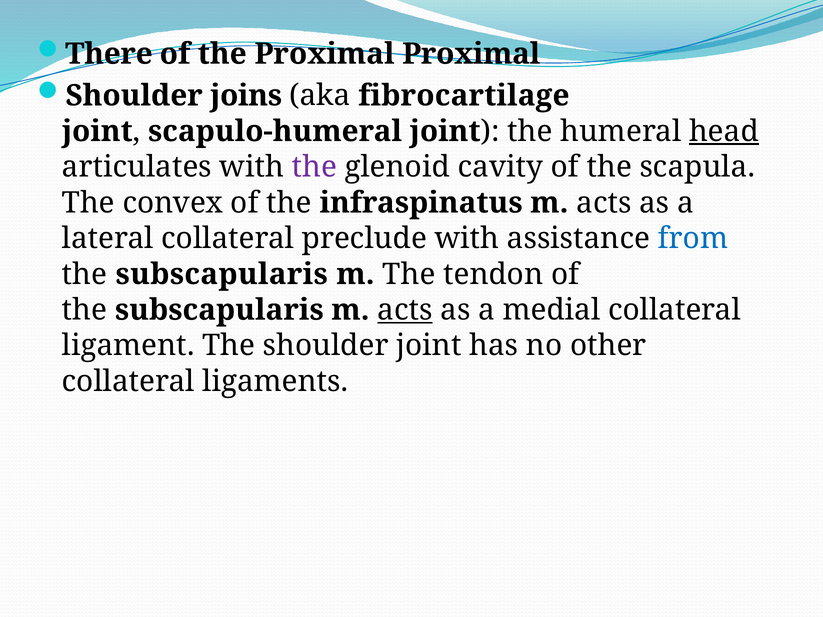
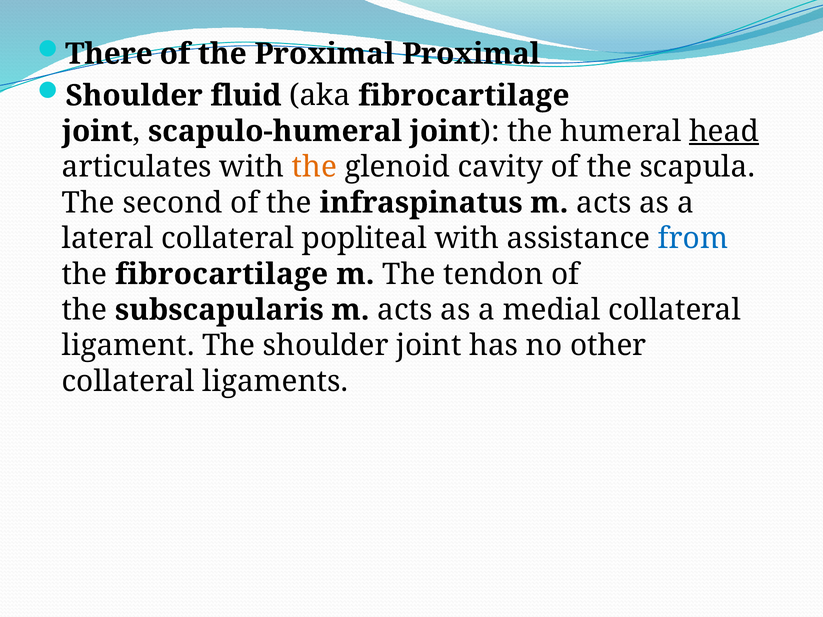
joins: joins -> fluid
the at (314, 167) colour: purple -> orange
convex: convex -> second
preclude: preclude -> popliteal
subscapularis at (222, 274): subscapularis -> fibrocartilage
acts at (405, 310) underline: present -> none
